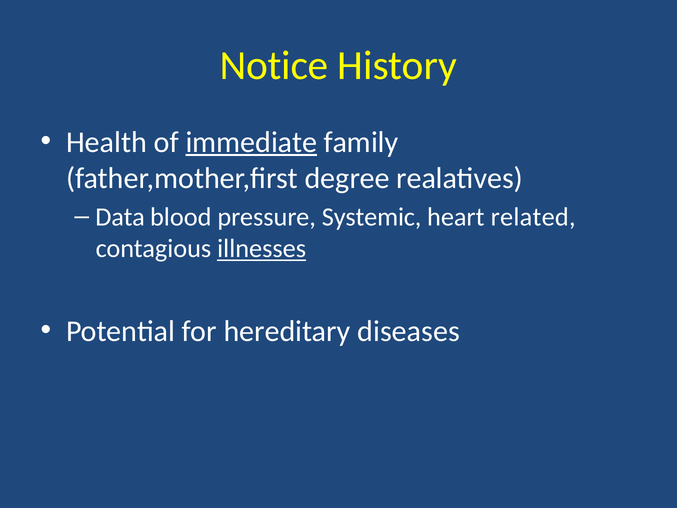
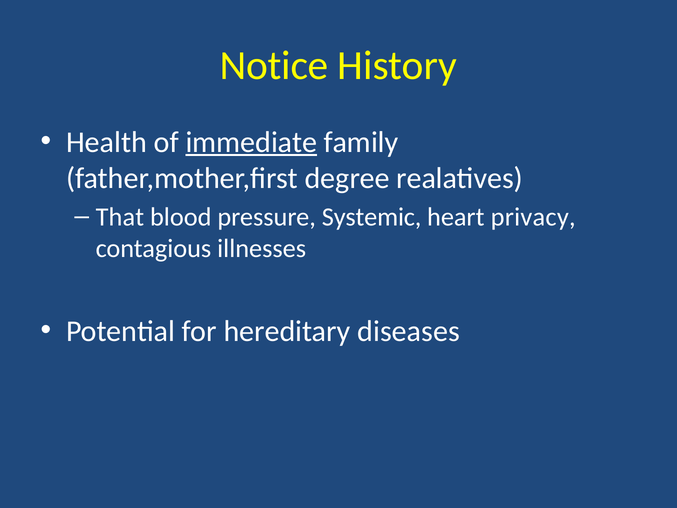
Data: Data -> That
related: related -> privacy
illnesses underline: present -> none
